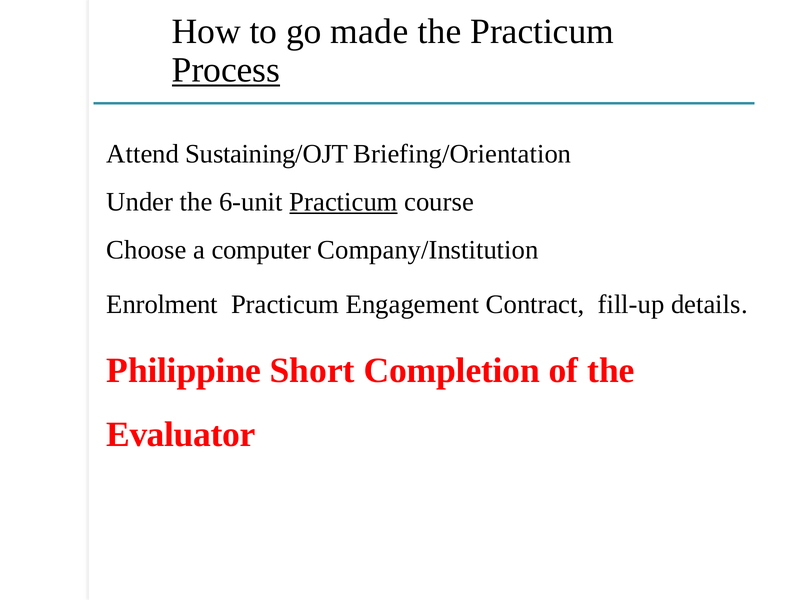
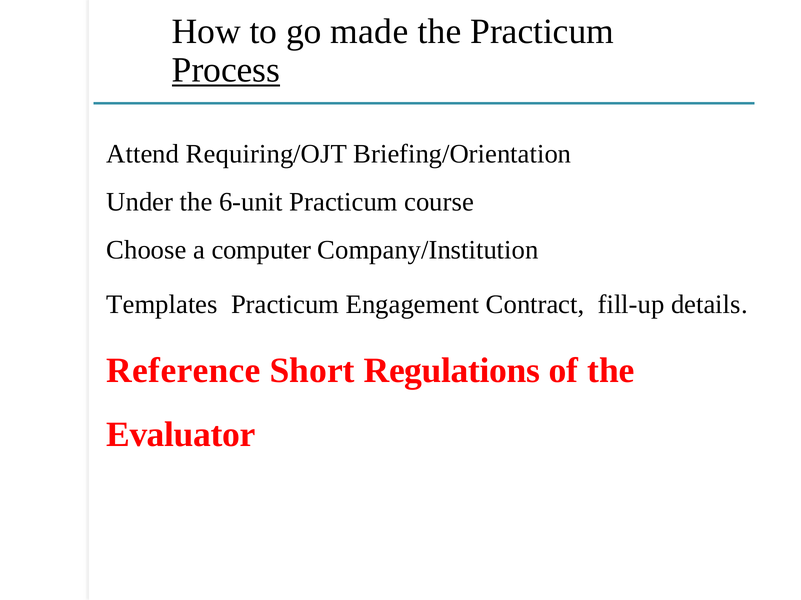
Sustaining/OJT: Sustaining/OJT -> Requiring/OJT
Practicum at (344, 202) underline: present -> none
Enrolment: Enrolment -> Templates
Philippine: Philippine -> Reference
Completion: Completion -> Regulations
